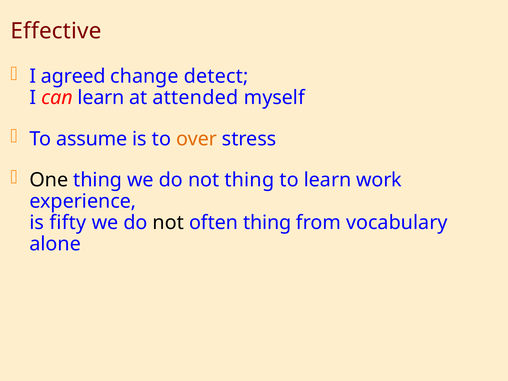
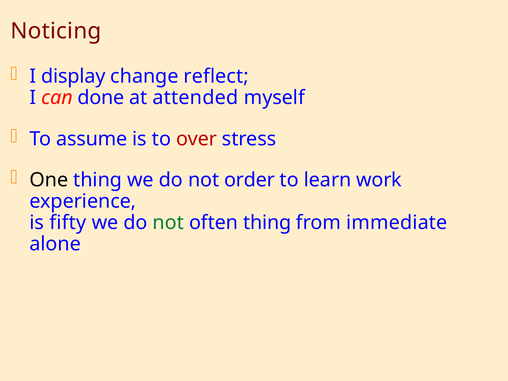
Effective: Effective -> Noticing
agreed: agreed -> display
detect: detect -> reflect
can learn: learn -> done
over colour: orange -> red
not thing: thing -> order
not at (168, 223) colour: black -> green
vocabulary: vocabulary -> immediate
